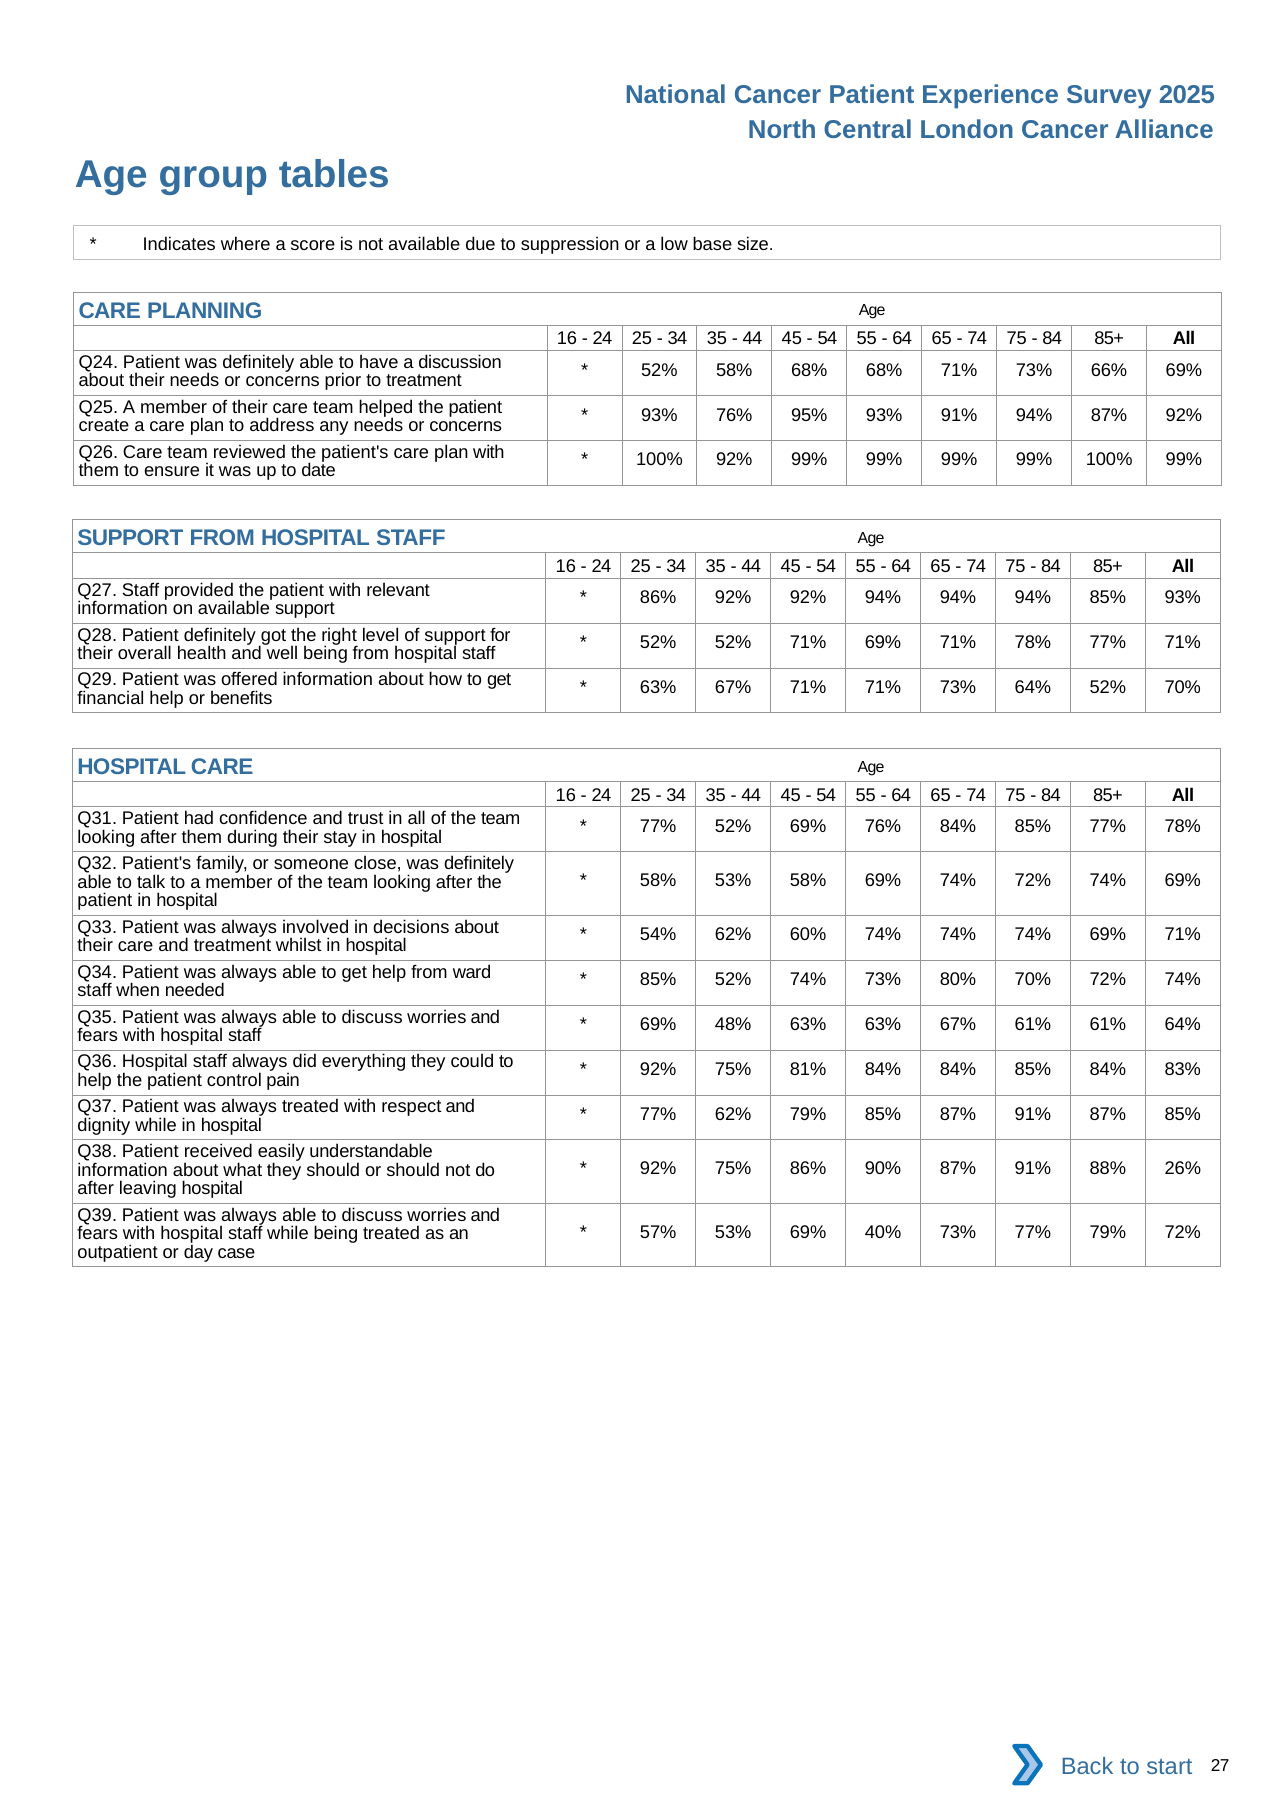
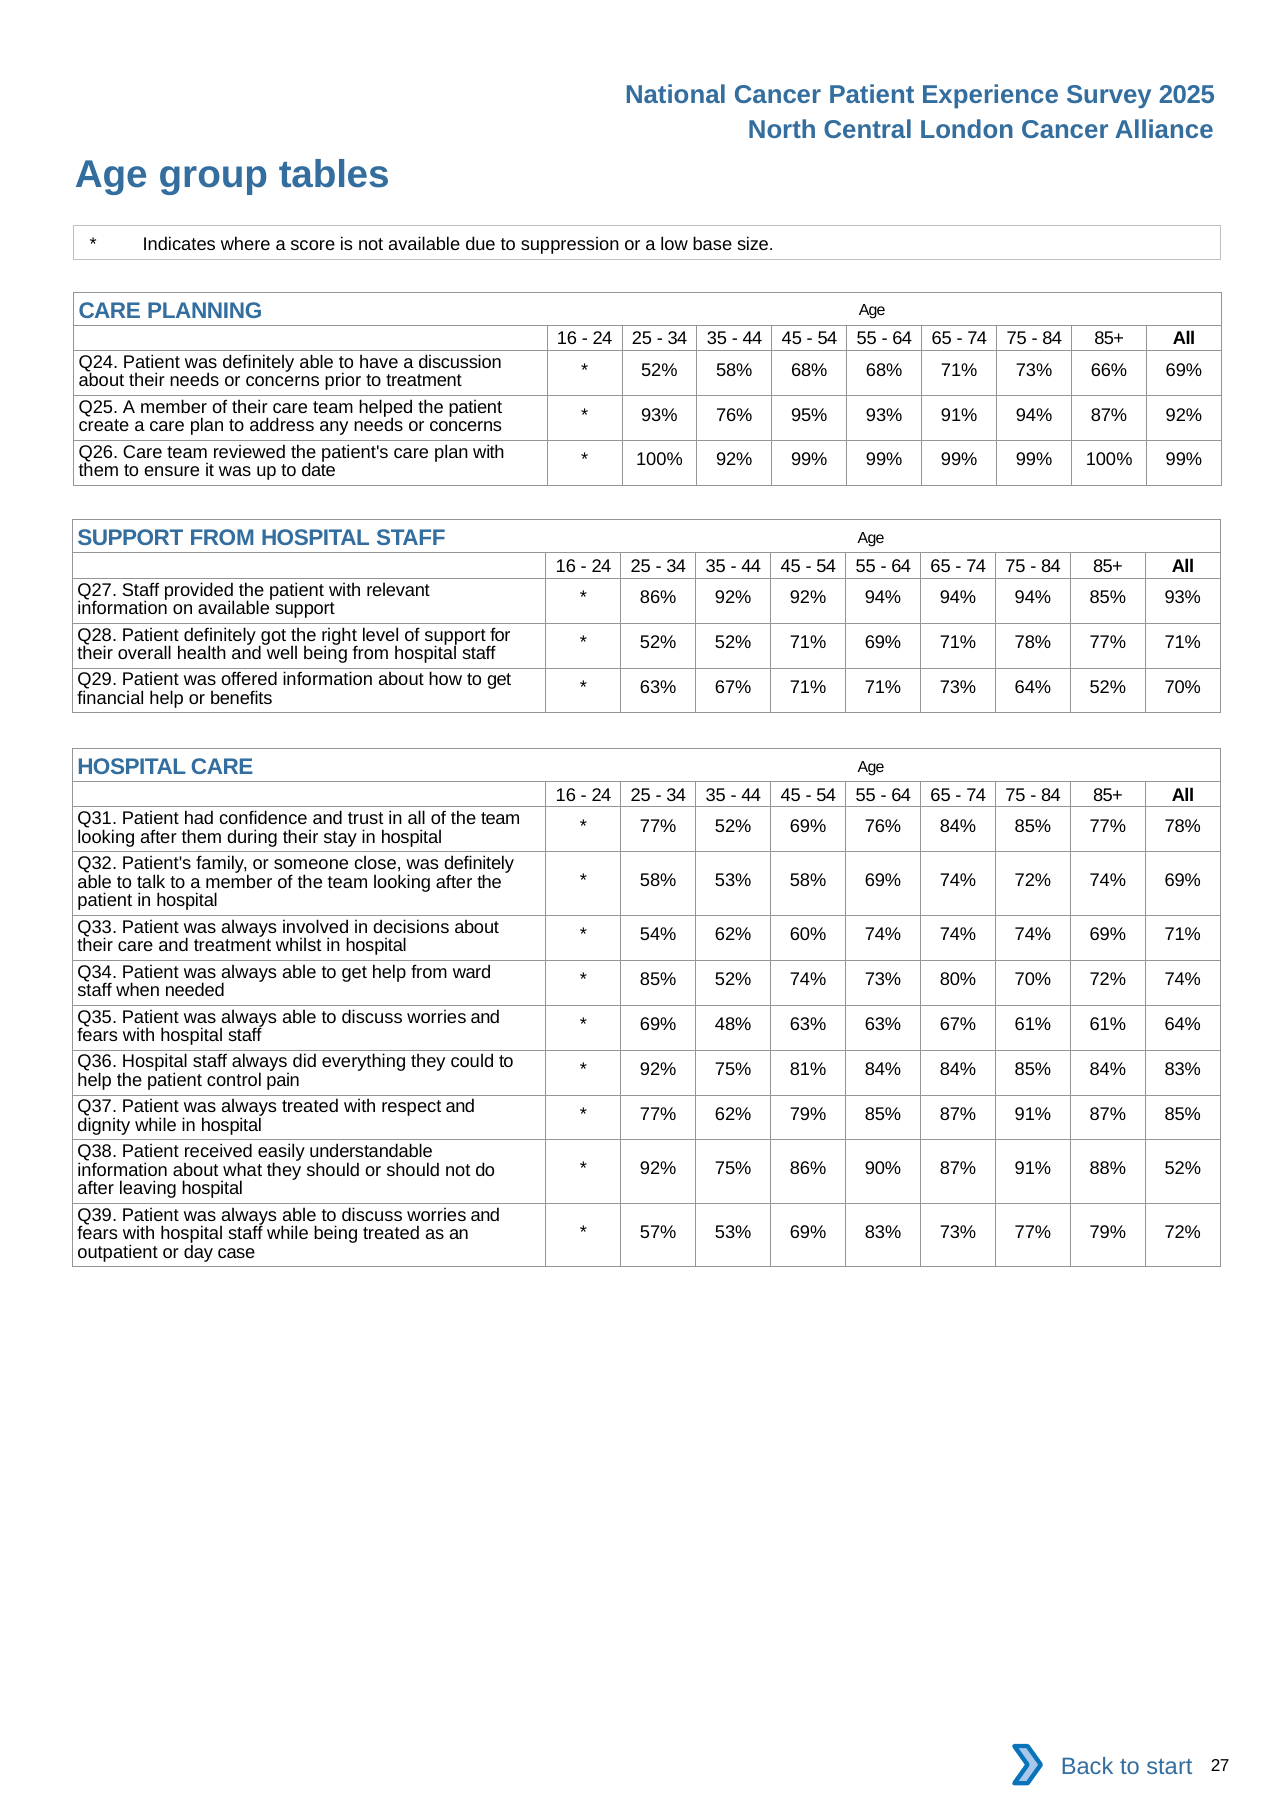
88% 26%: 26% -> 52%
69% 40%: 40% -> 83%
